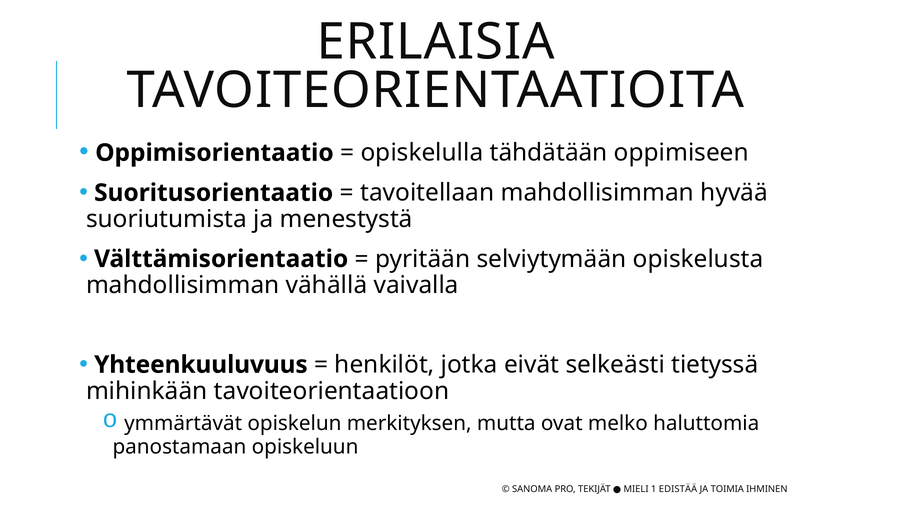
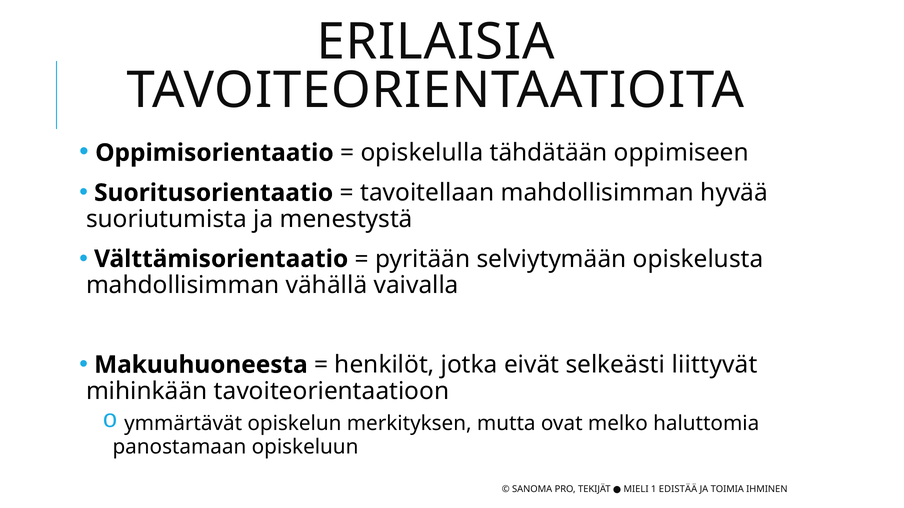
Yhteenkuuluvuus: Yhteenkuuluvuus -> Makuuhuoneesta
tietyssä: tietyssä -> liittyvät
